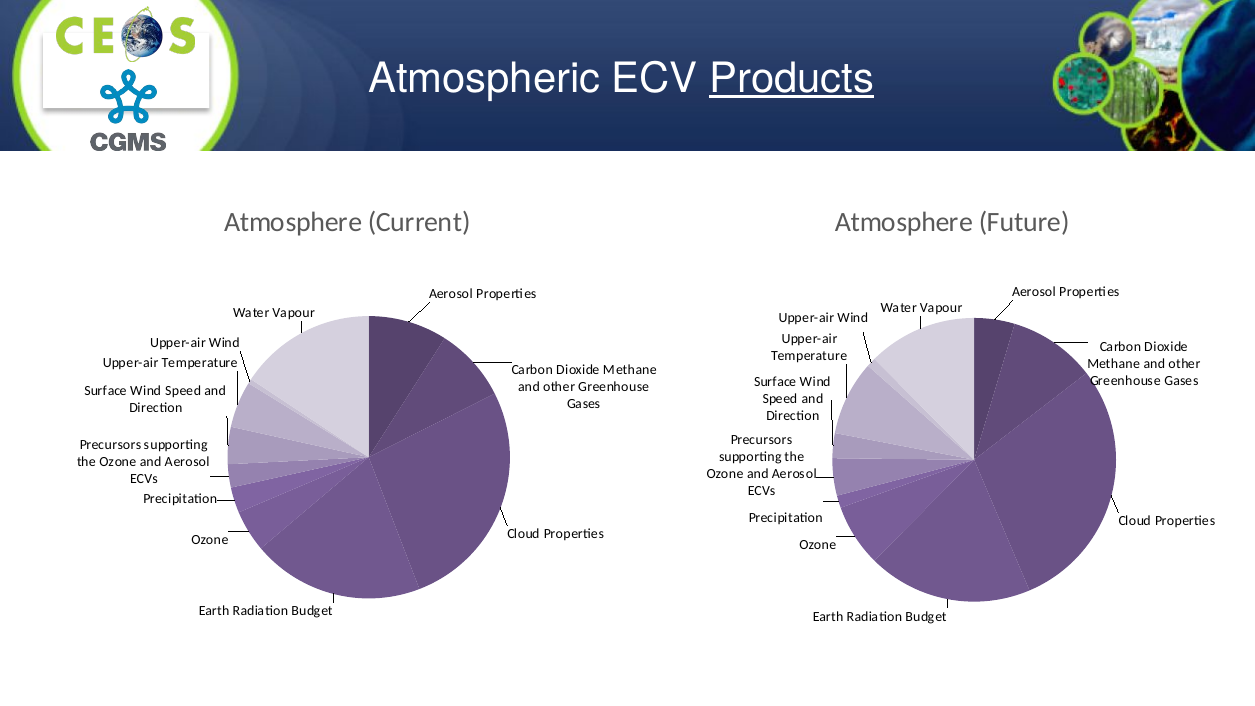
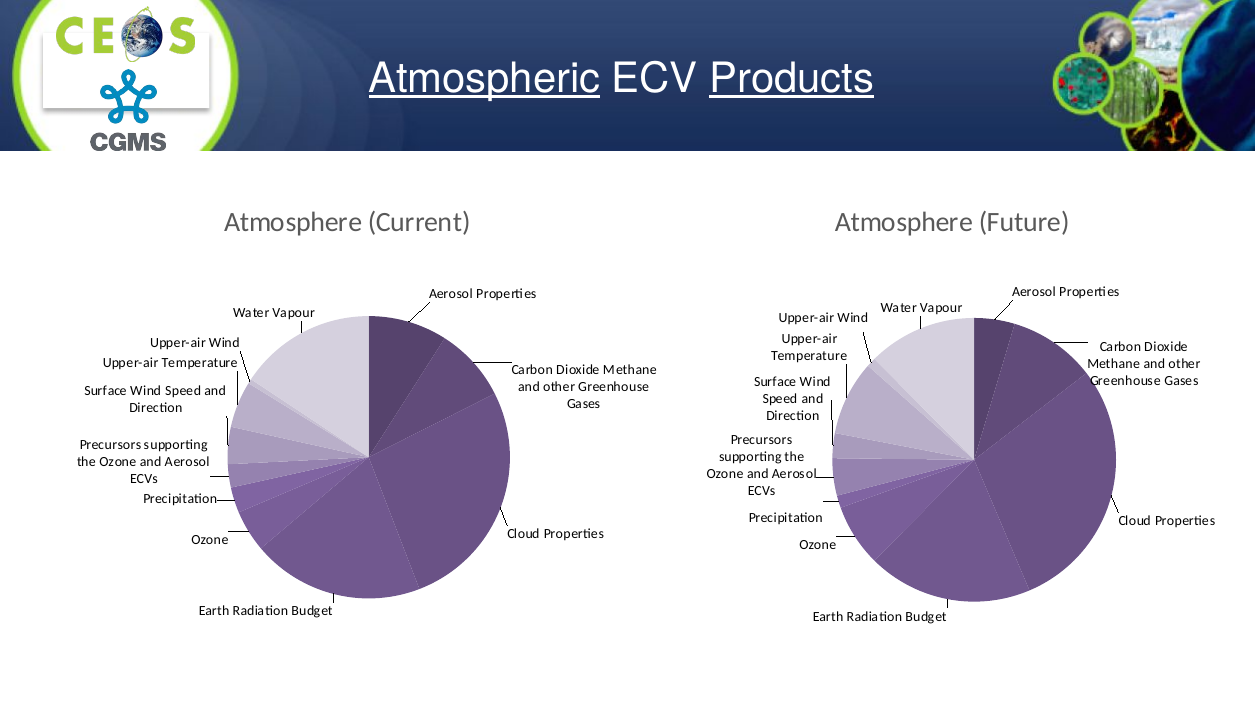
Atmospheric underline: none -> present
